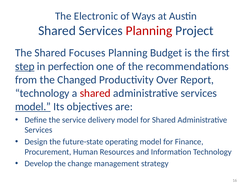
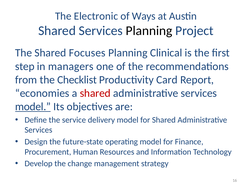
Planning at (149, 31) colour: red -> black
Budget: Budget -> Clinical
step underline: present -> none
perfection: perfection -> managers
Changed: Changed -> Checklist
Over: Over -> Card
technology at (42, 93): technology -> economies
